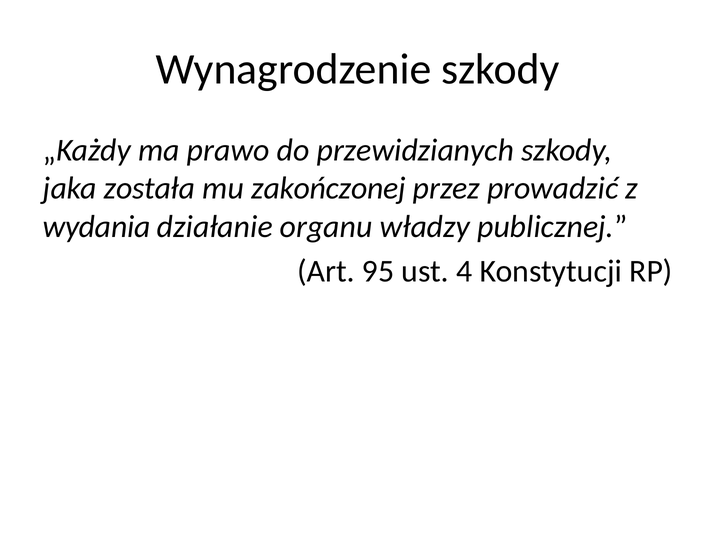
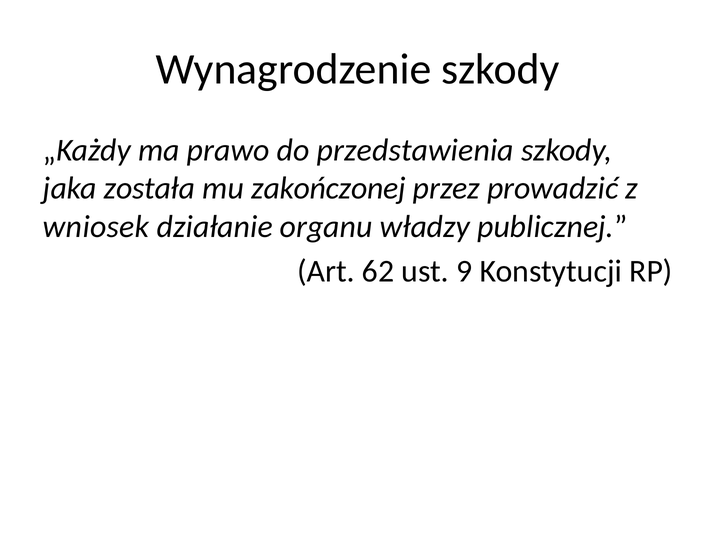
przewidzianych: przewidzianych -> przedstawienia
wydania: wydania -> wniosek
95: 95 -> 62
4: 4 -> 9
